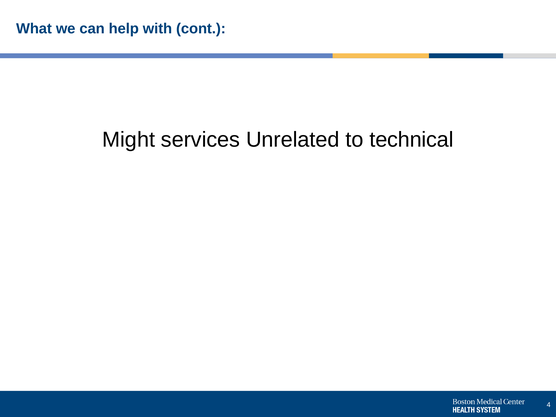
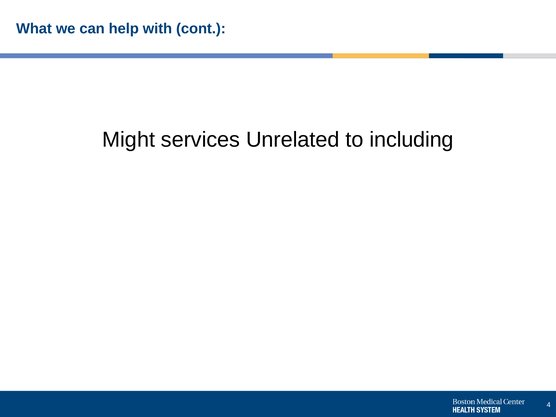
technical: technical -> including
